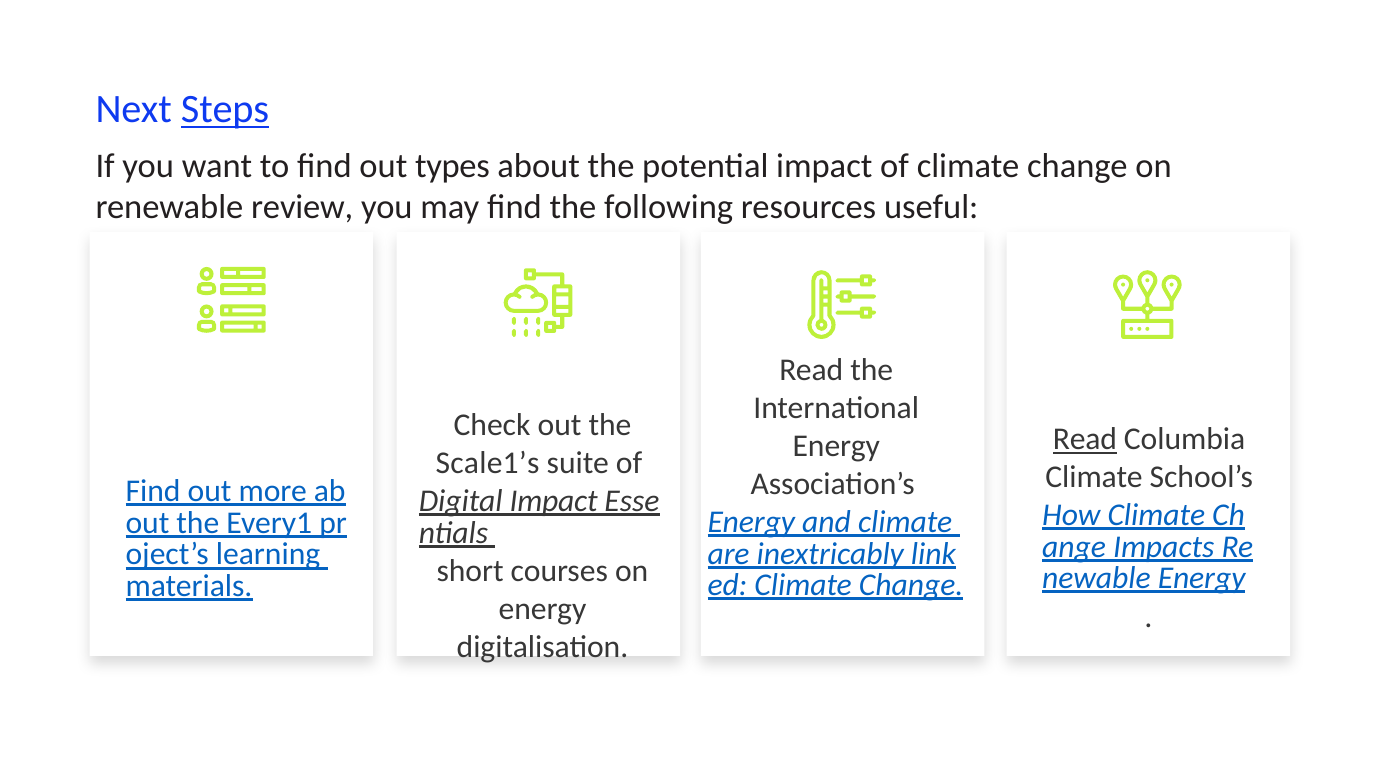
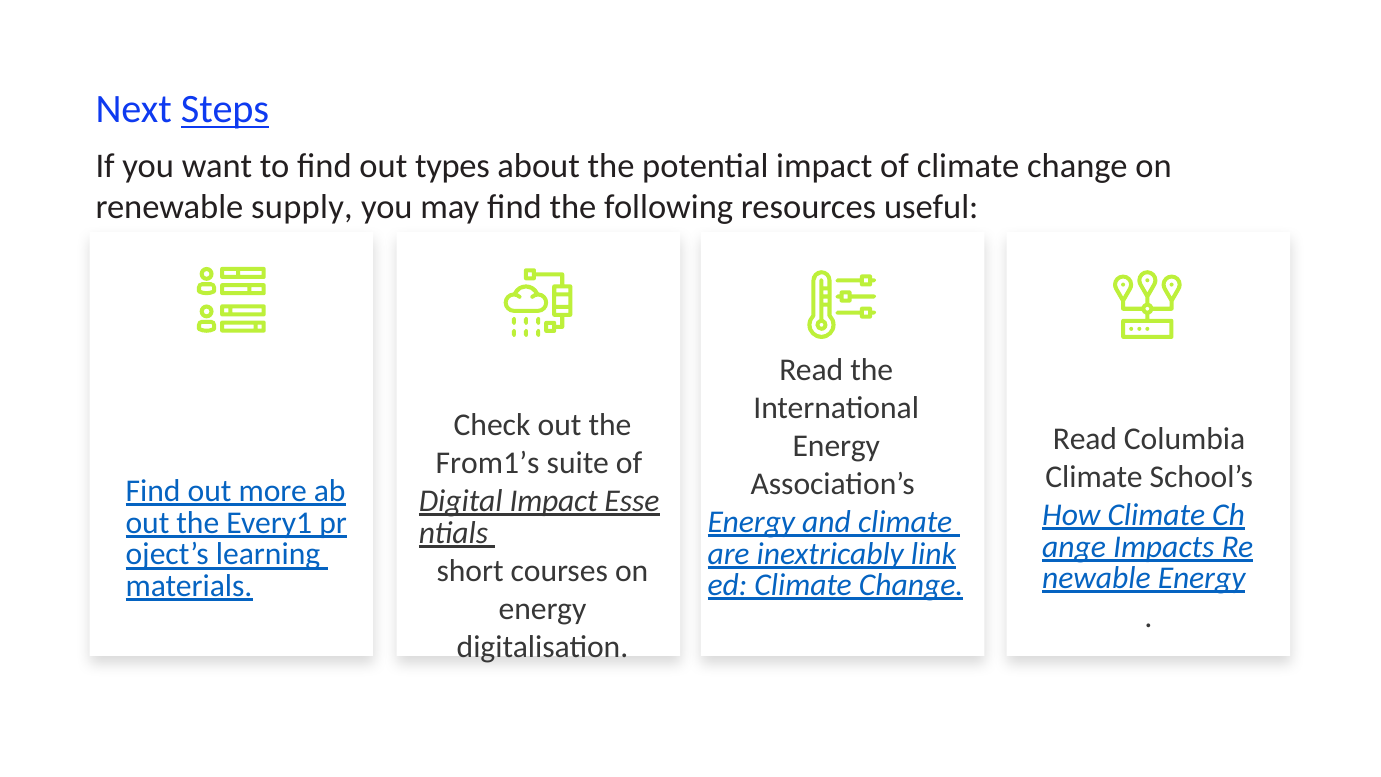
review: review -> supply
Read at (1085, 439) underline: present -> none
Scale1’s: Scale1’s -> From1’s
